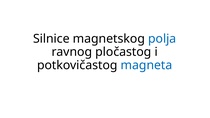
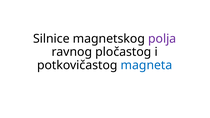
polja colour: blue -> purple
